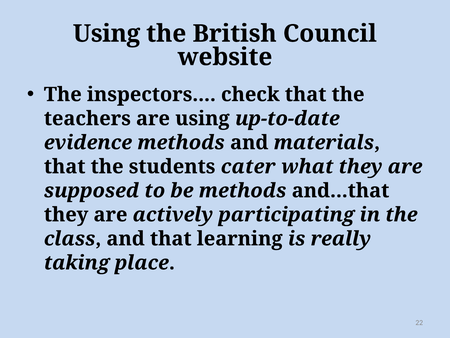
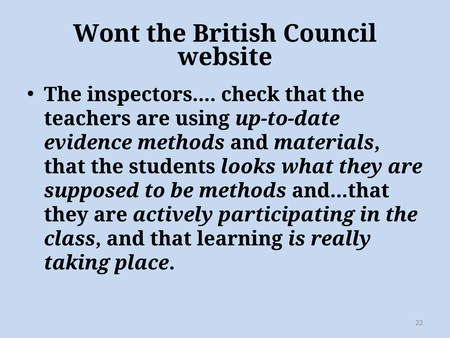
Using at (107, 34): Using -> Wont
cater: cater -> looks
